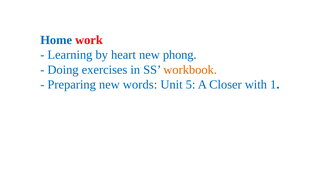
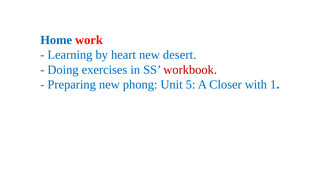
phong: phong -> desert
workbook colour: orange -> red
words: words -> phong
